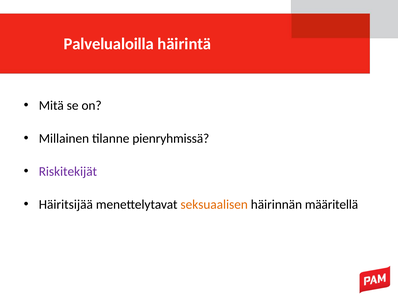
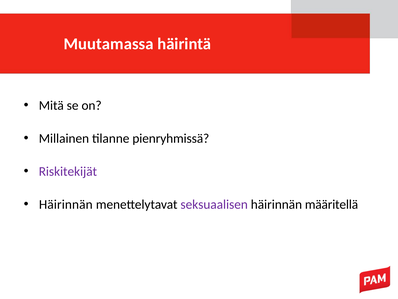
Palvelualoilla: Palvelualoilla -> Muutamassa
Häiritsijää at (66, 204): Häiritsijää -> Häirinnän
seksuaalisen colour: orange -> purple
